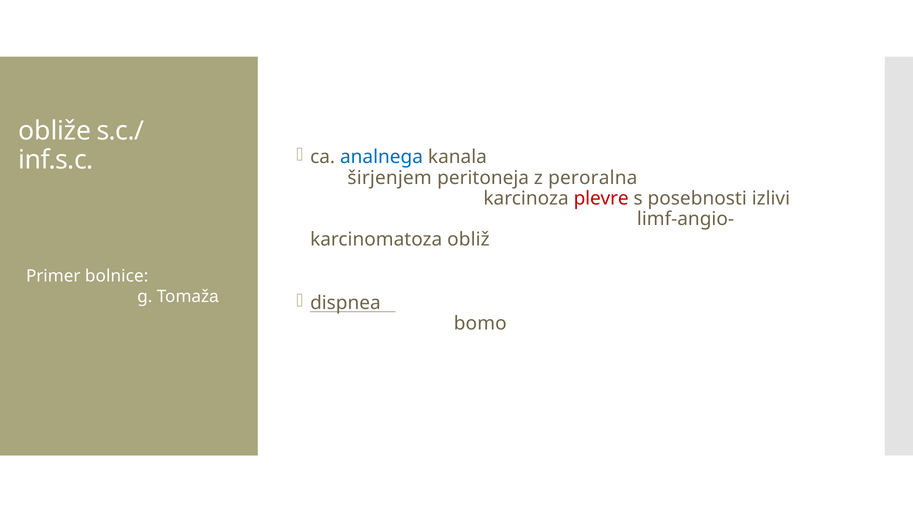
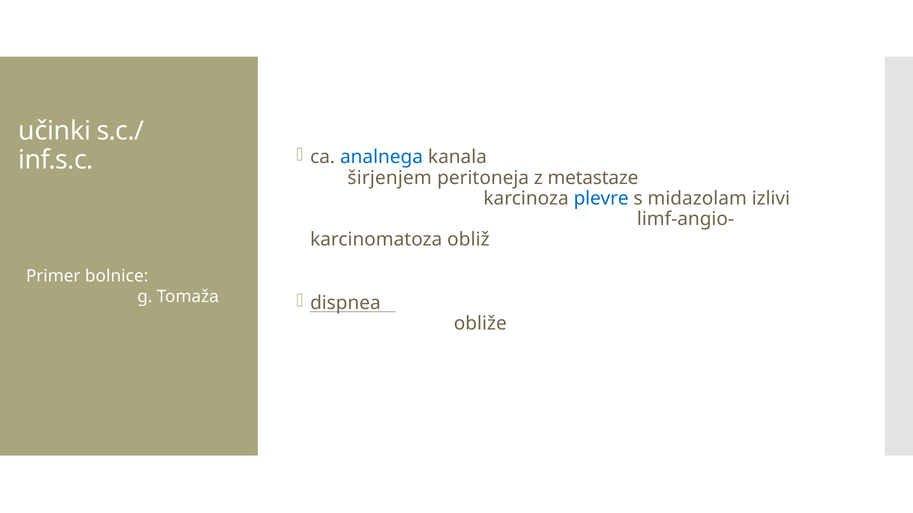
obliže: obliže -> učinki
peroralna: peroralna -> metastaze
plevre colour: red -> blue
posebnosti: posebnosti -> midazolam
bomo: bomo -> obliže
